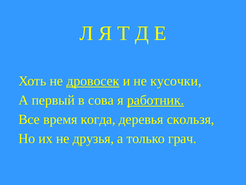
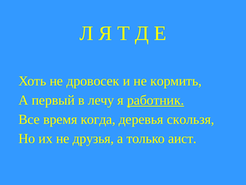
дровосек underline: present -> none
кусочки: кусочки -> кормить
сова: сова -> лечу
грач: грач -> аист
